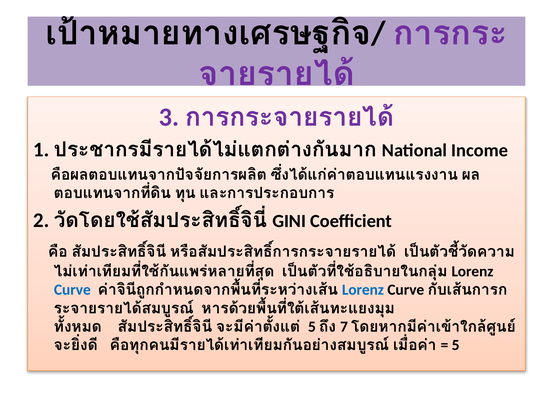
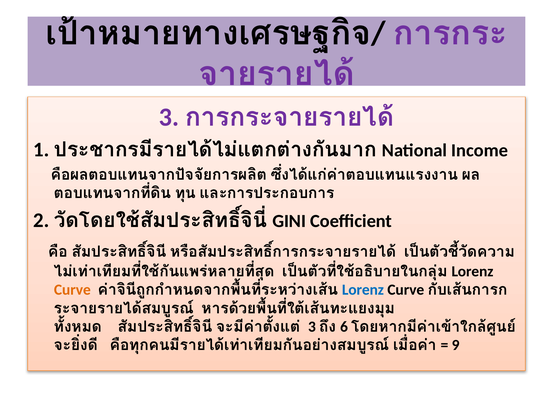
Curve at (72, 290) colour: blue -> orange
5 at (312, 327): 5 -> 3
7: 7 -> 6
5 at (456, 345): 5 -> 9
